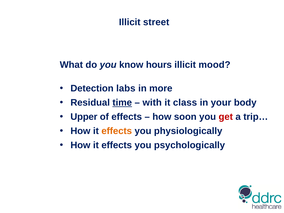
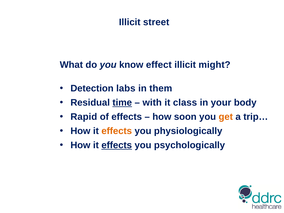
hours: hours -> effect
mood: mood -> might
more: more -> them
Upper: Upper -> Rapid
get colour: red -> orange
effects at (117, 145) underline: none -> present
